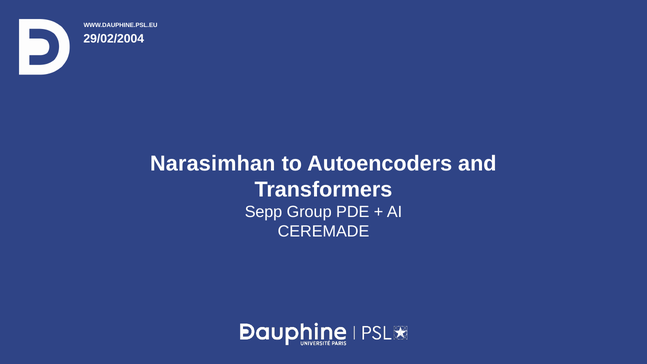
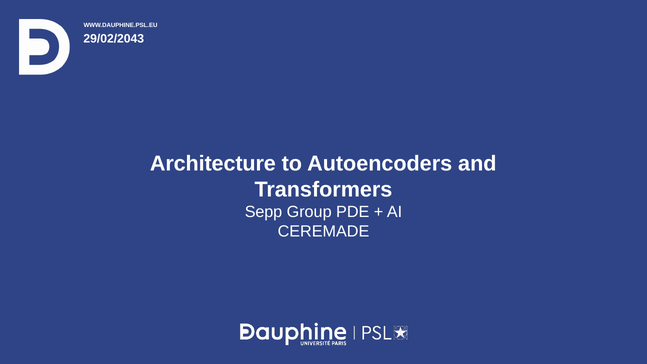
29/02/2004: 29/02/2004 -> 29/02/2043
Narasimhan: Narasimhan -> Architecture
